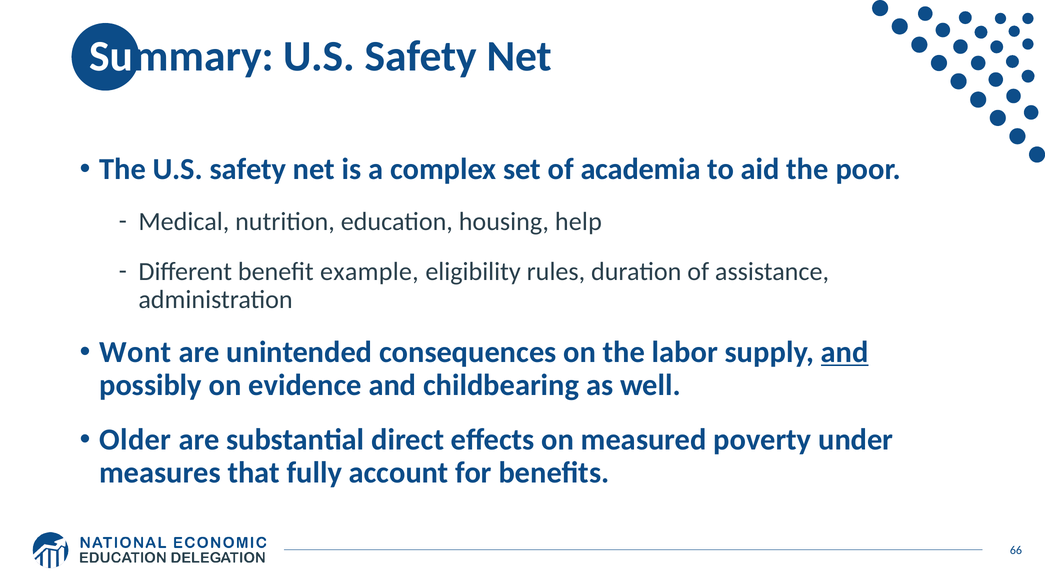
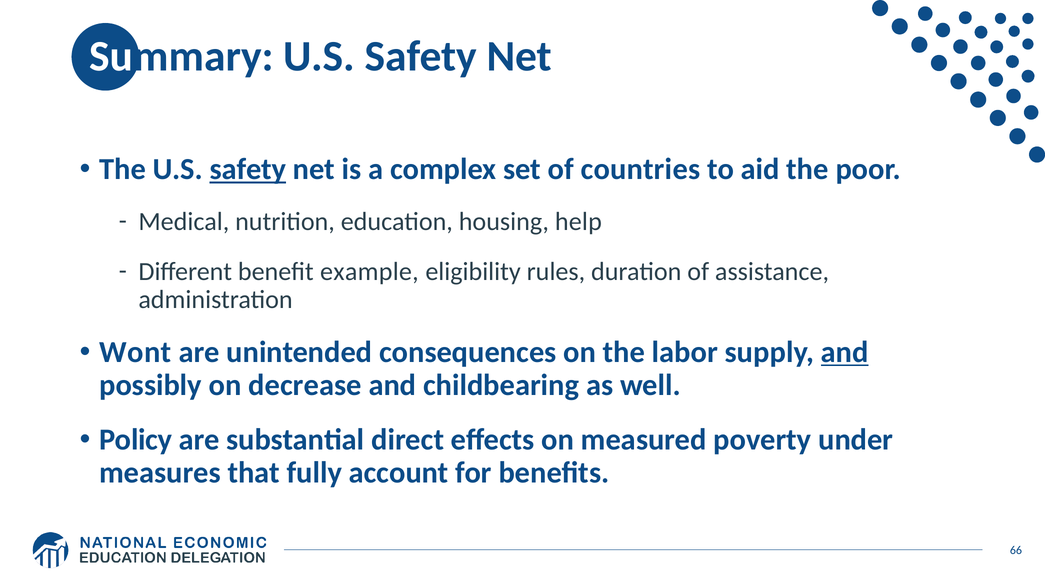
safety at (248, 169) underline: none -> present
academia: academia -> countries
evidence: evidence -> decrease
Older: Older -> Policy
